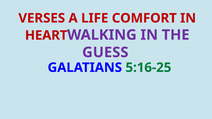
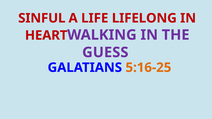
VERSES: VERSES -> SINFUL
COMFORT: COMFORT -> LIFELONG
5:16-25 colour: green -> orange
